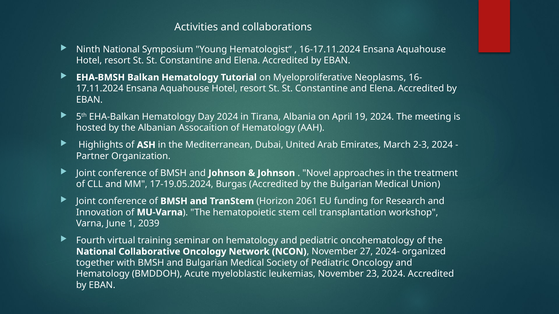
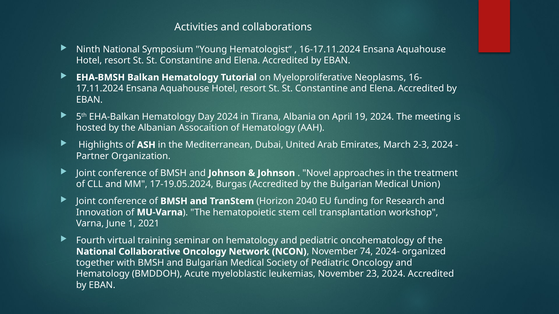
2061: 2061 -> 2040
2039: 2039 -> 2021
27: 27 -> 74
